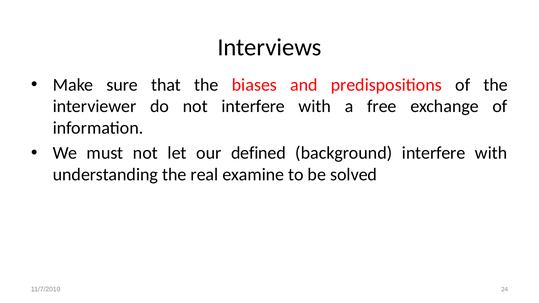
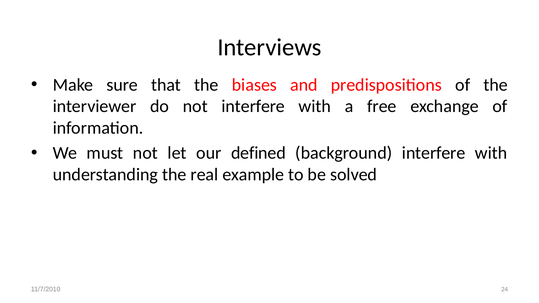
examine: examine -> example
